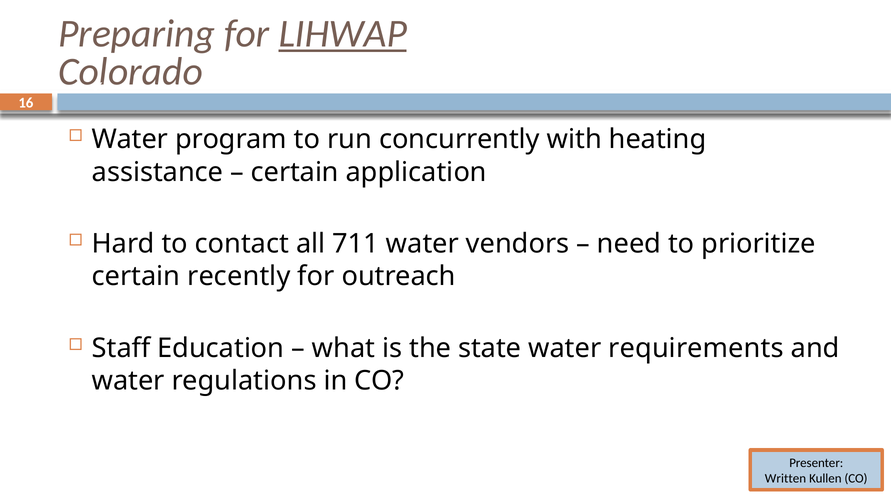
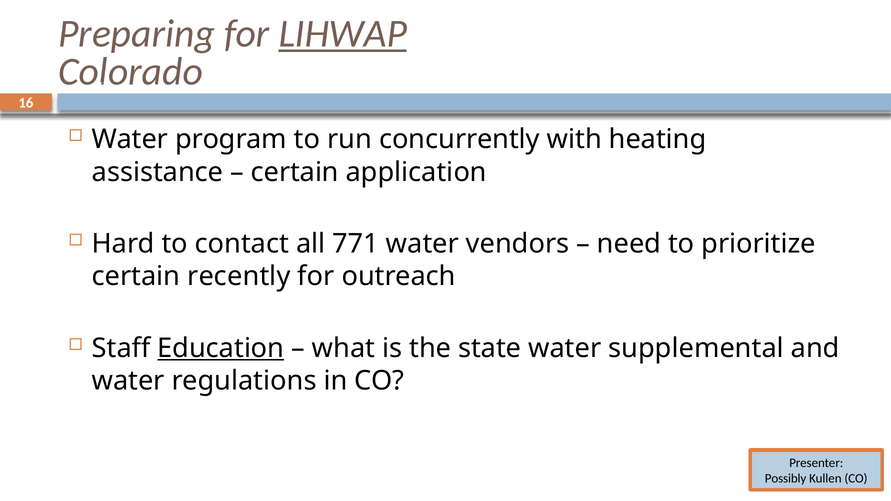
711: 711 -> 771
Education underline: none -> present
requirements: requirements -> supplemental
Written: Written -> Possibly
